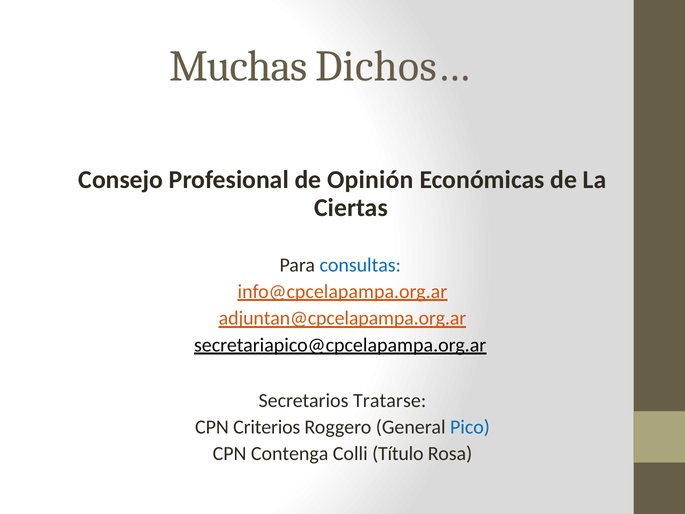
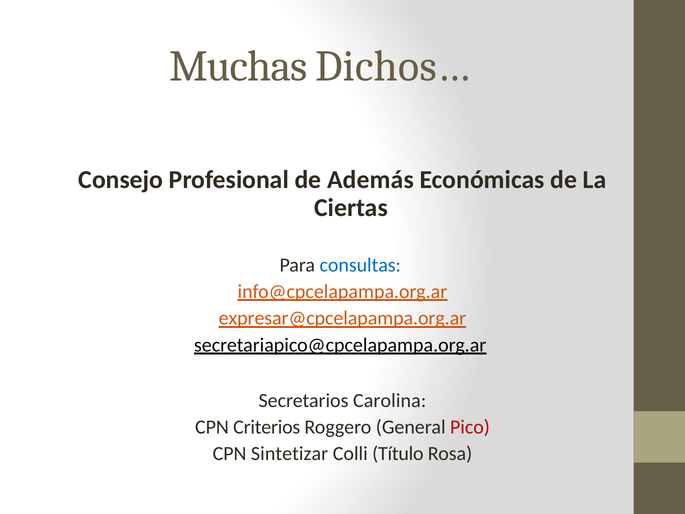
Opinión: Opinión -> Además
adjuntan@cpcelapampa.org.ar: adjuntan@cpcelapampa.org.ar -> expresar@cpcelapampa.org.ar
Tratarse: Tratarse -> Carolina
Pico colour: blue -> red
Contenga: Contenga -> Sintetizar
